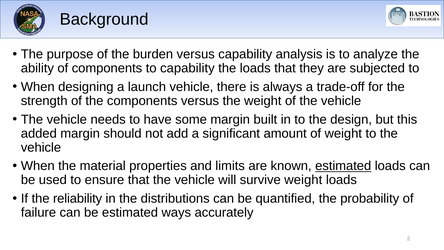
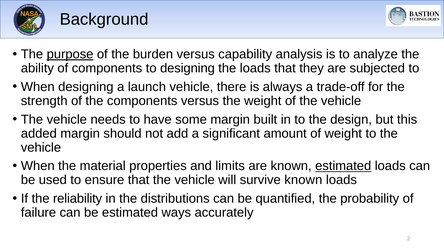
purpose underline: none -> present
to capability: capability -> designing
survive weight: weight -> known
